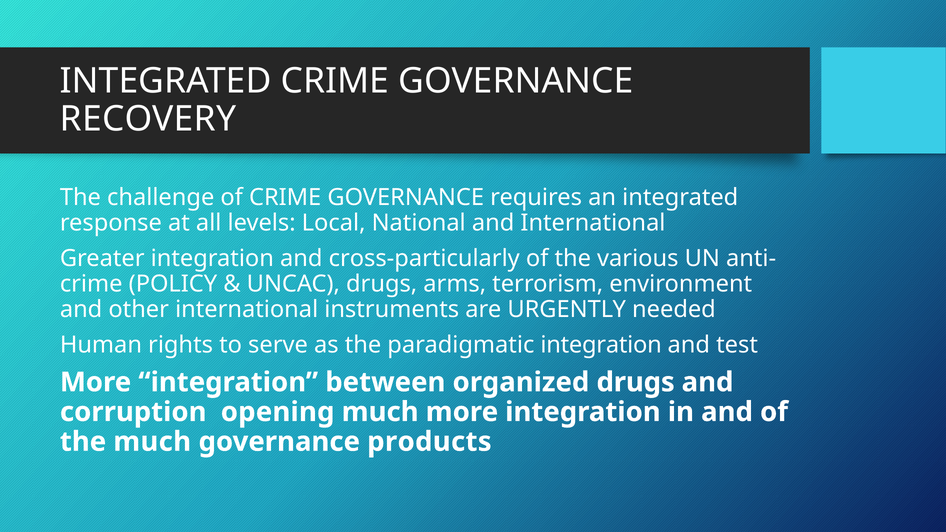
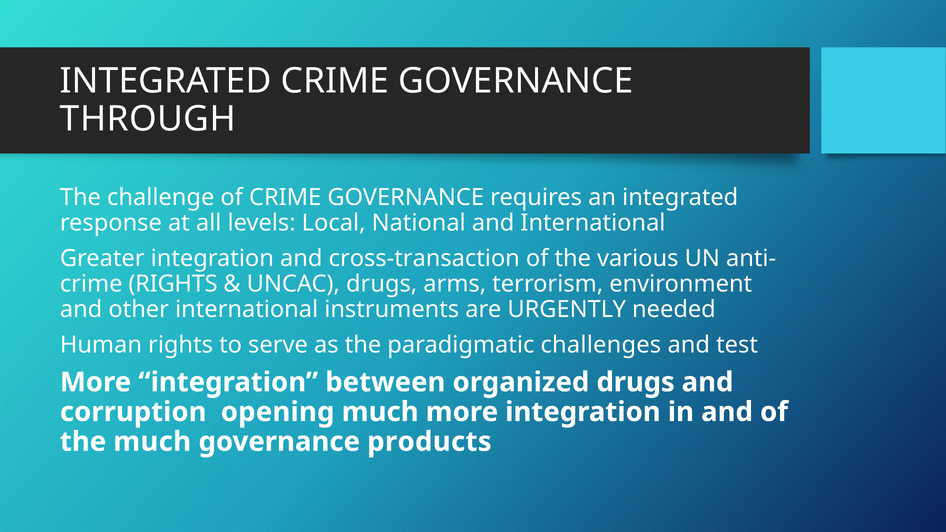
RECOVERY: RECOVERY -> THROUGH
cross-particularly: cross-particularly -> cross-transaction
crime POLICY: POLICY -> RIGHTS
paradigmatic integration: integration -> challenges
